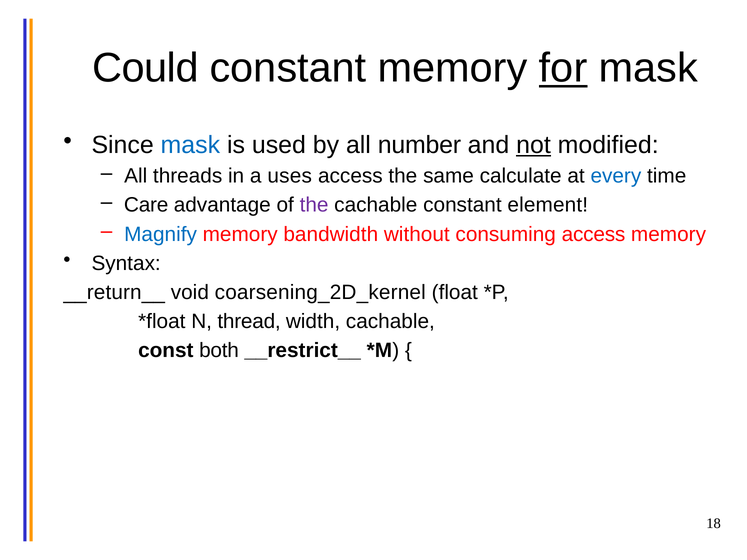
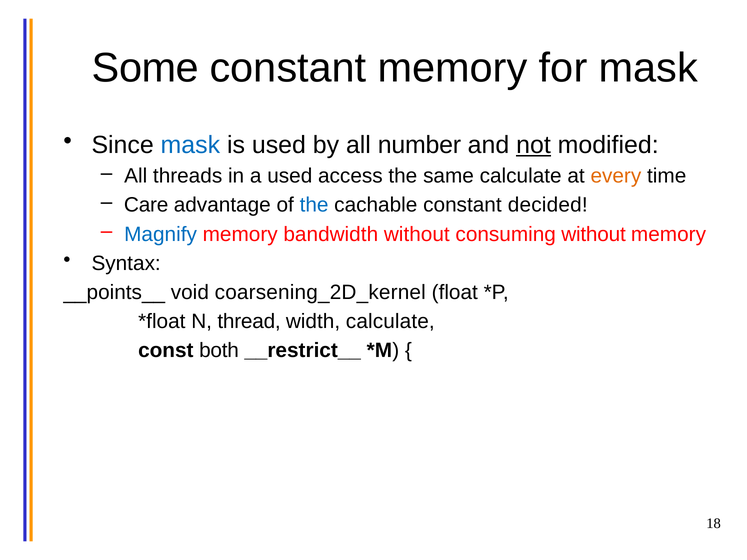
Could: Could -> Some
for underline: present -> none
a uses: uses -> used
every colour: blue -> orange
the at (314, 205) colour: purple -> blue
element: element -> decided
consuming access: access -> without
__return__: __return__ -> __points__
width cachable: cachable -> calculate
